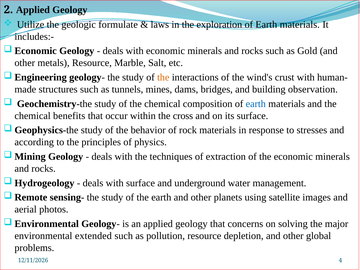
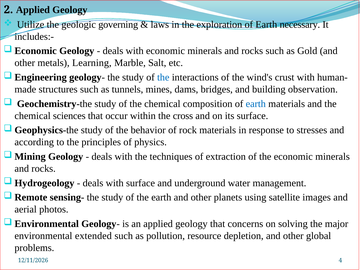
formulate: formulate -> governing
exploration of Earth materials: materials -> necessary
metals Resource: Resource -> Learning
the at (163, 77) colour: orange -> blue
benefits: benefits -> sciences
